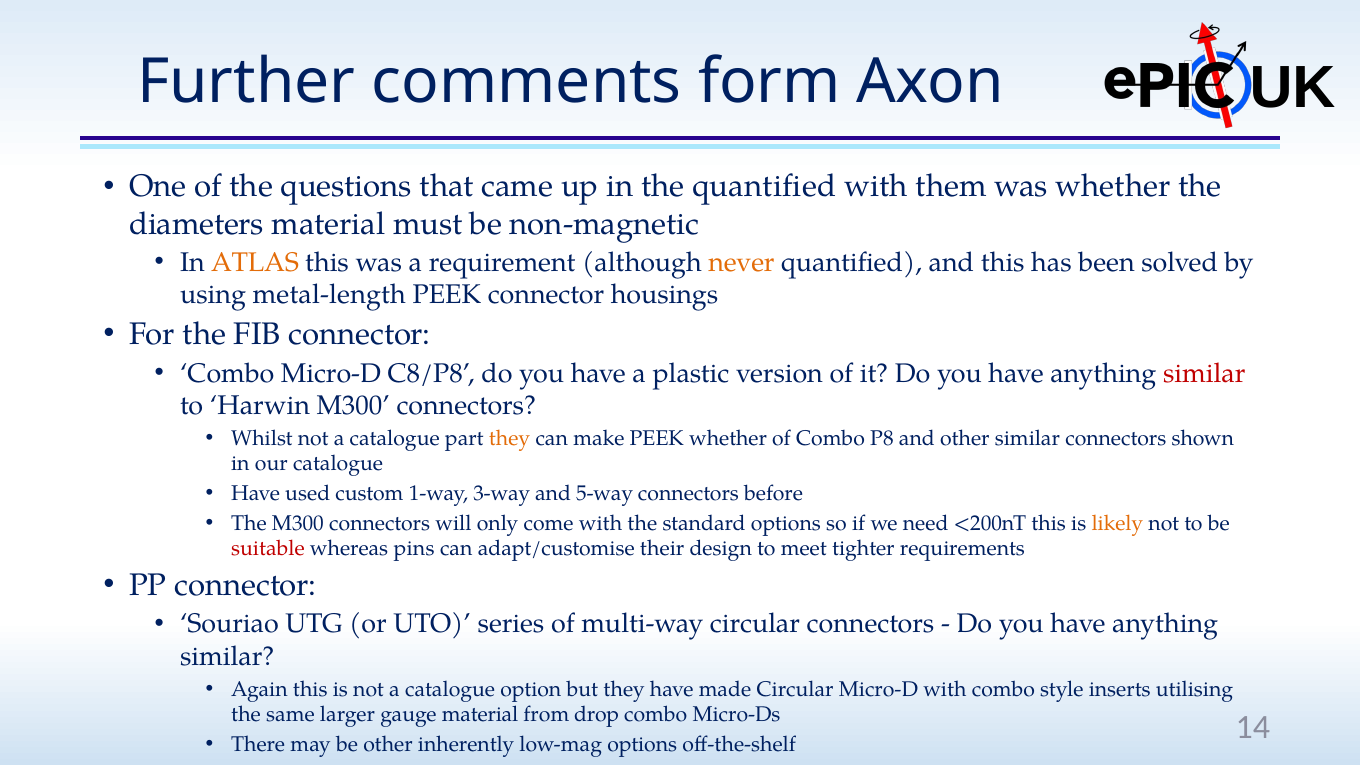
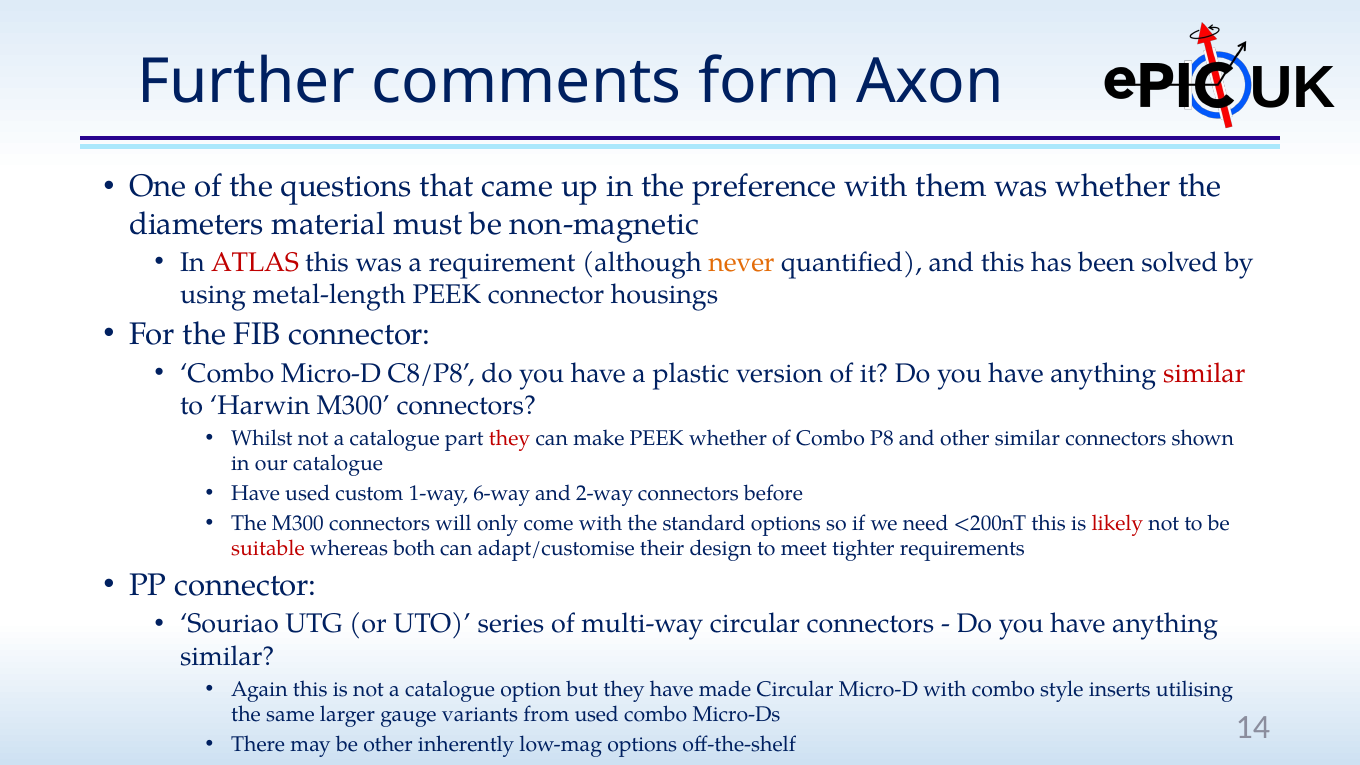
the quantified: quantified -> preference
ATLAS colour: orange -> red
they at (510, 438) colour: orange -> red
3-way: 3-way -> 6-way
5-way: 5-way -> 2-way
likely colour: orange -> red
pins: pins -> both
gauge material: material -> variants
from drop: drop -> used
